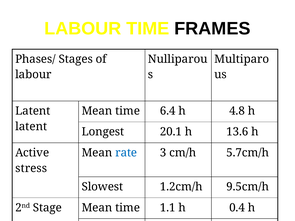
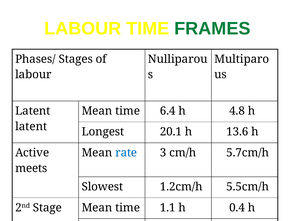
FRAMES colour: black -> green
stress: stress -> meets
9.5cm/h: 9.5cm/h -> 5.5cm/h
